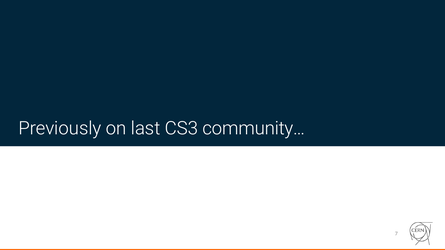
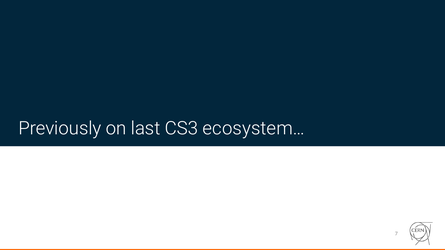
community…: community… -> ecosystem…
